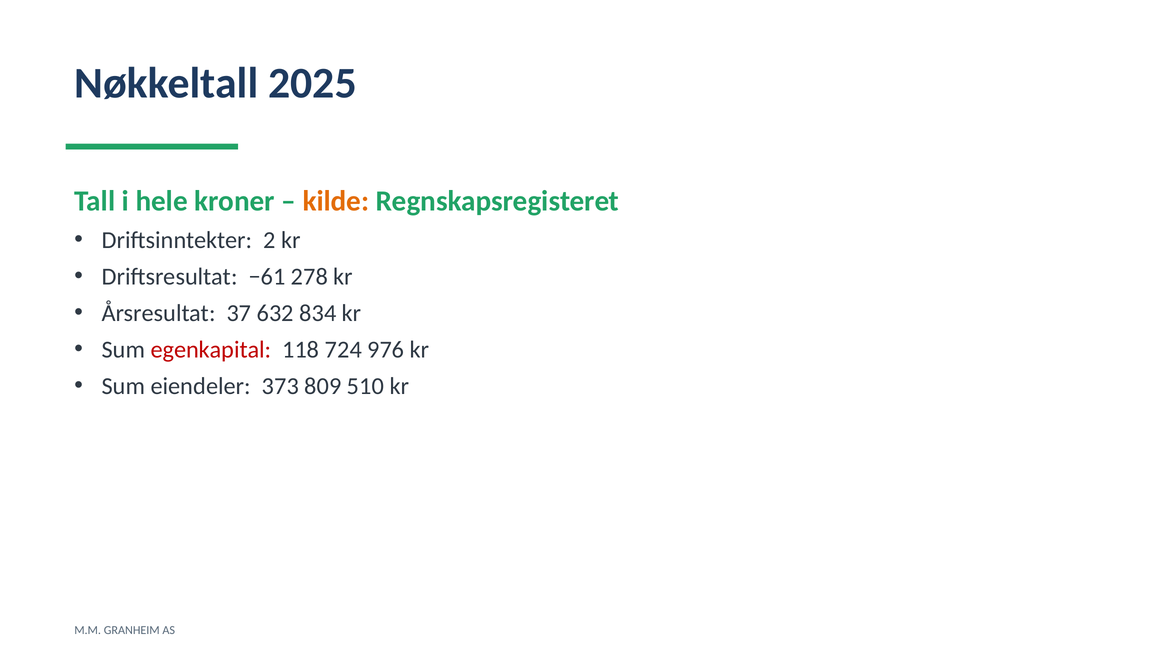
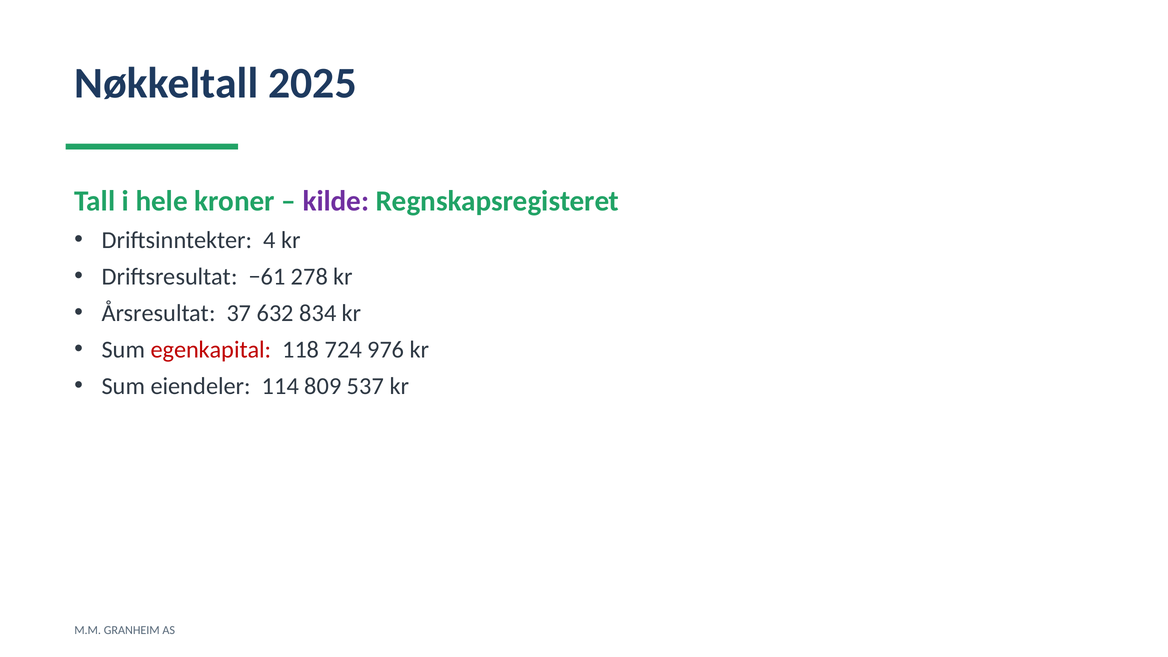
kilde colour: orange -> purple
2: 2 -> 4
373: 373 -> 114
510: 510 -> 537
